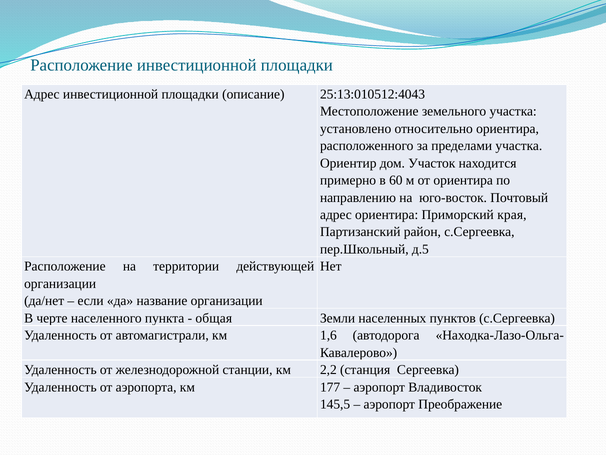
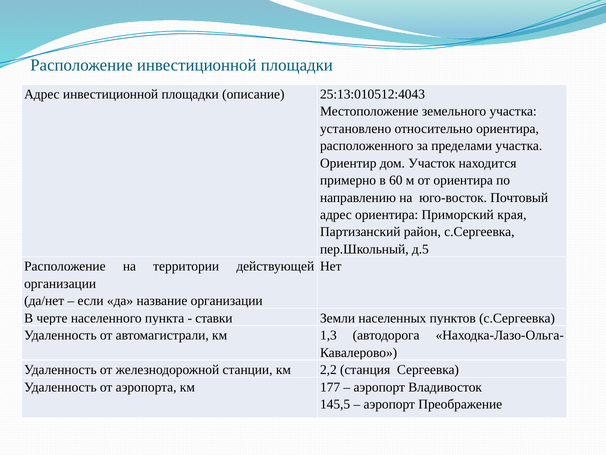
общая: общая -> ставки
1,6: 1,6 -> 1,3
